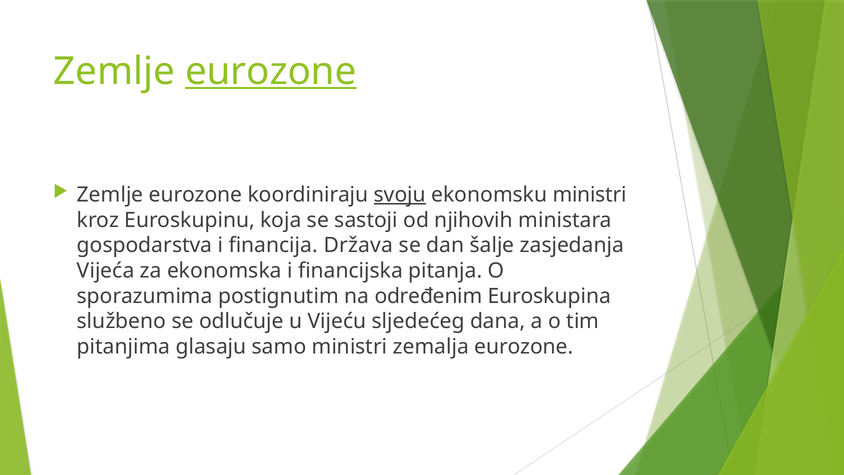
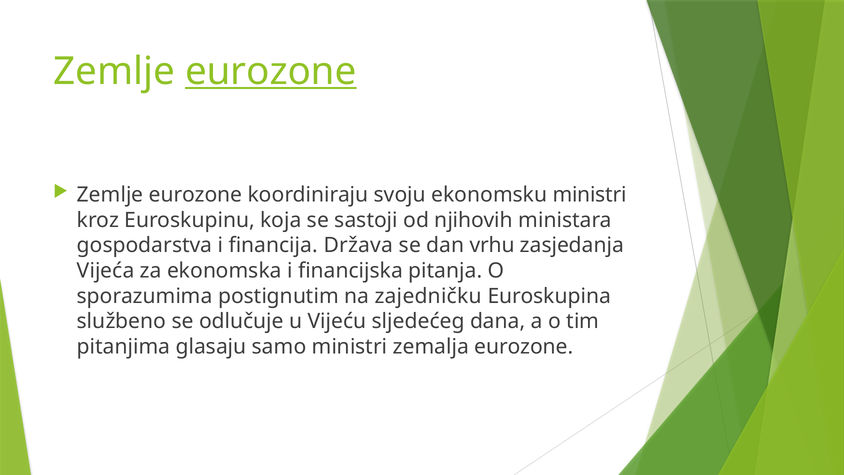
svoju underline: present -> none
šalje: šalje -> vrhu
određenim: određenim -> zajedničku
